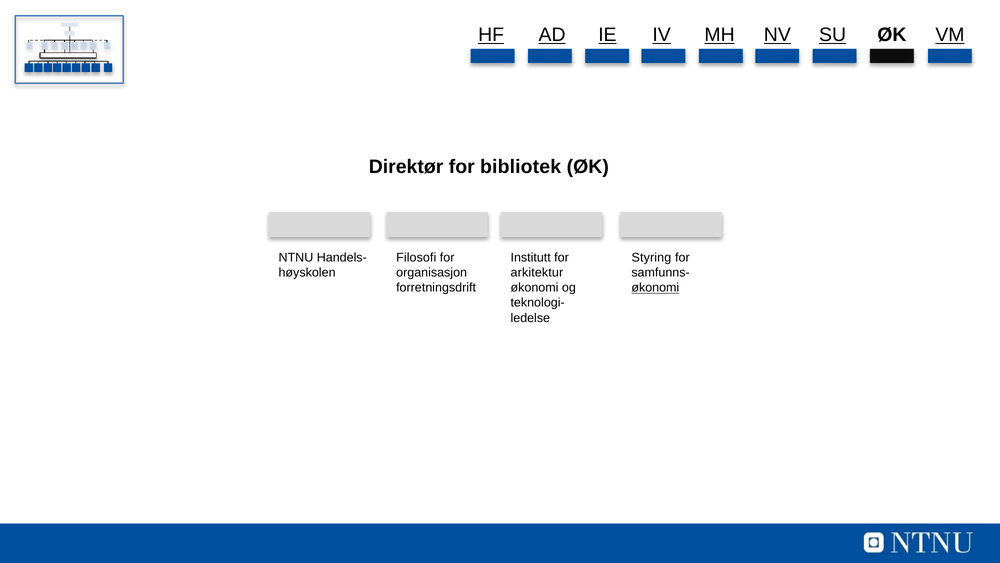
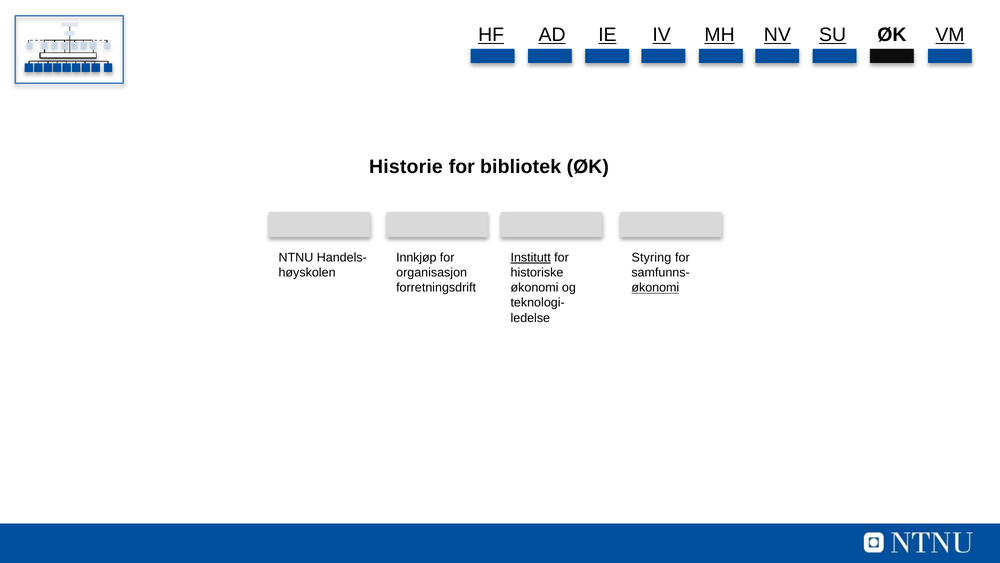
Direktør: Direktør -> Historie
Filosofi: Filosofi -> Innkjøp
Institutt underline: none -> present
arkitektur: arkitektur -> historiske
